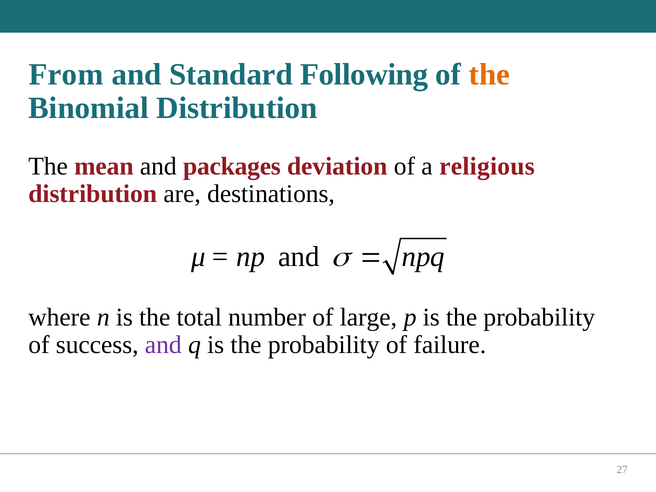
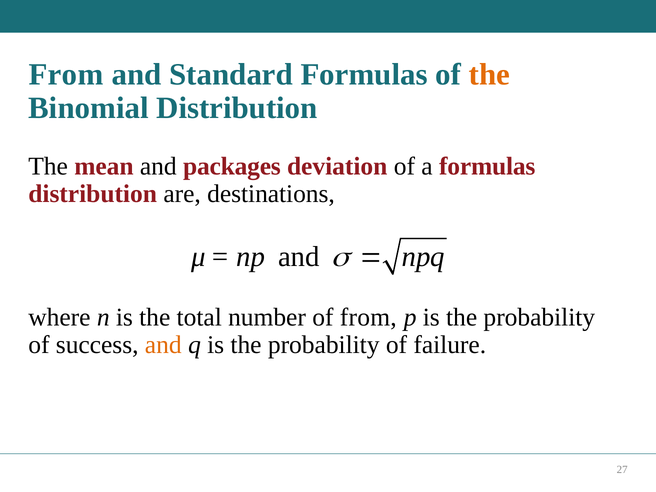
Standard Following: Following -> Formulas
a religious: religious -> formulas
of large: large -> from
and at (163, 345) colour: purple -> orange
